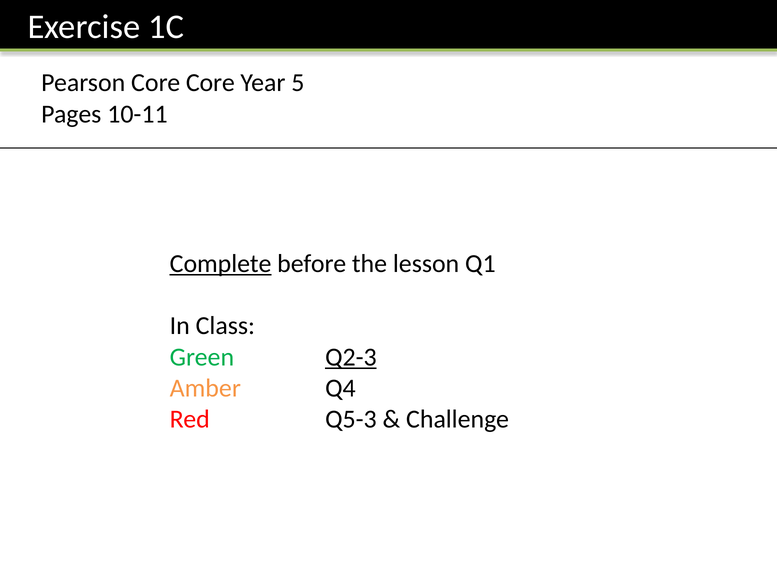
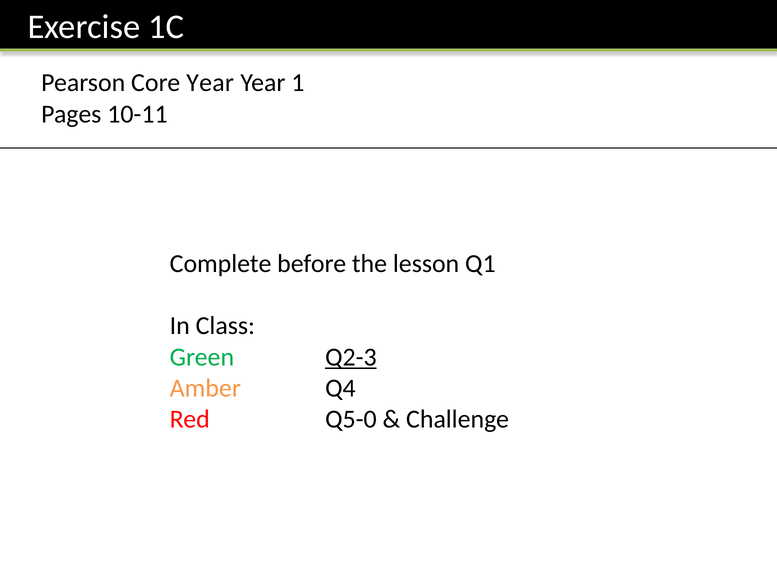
Core Core: Core -> Year
5: 5 -> 1
Complete underline: present -> none
Q5-3: Q5-3 -> Q5-0
